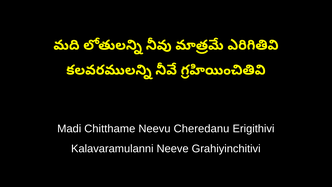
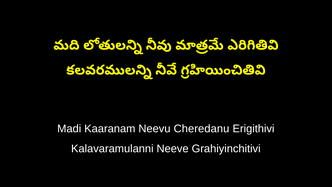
Chitthame: Chitthame -> Kaaranam
